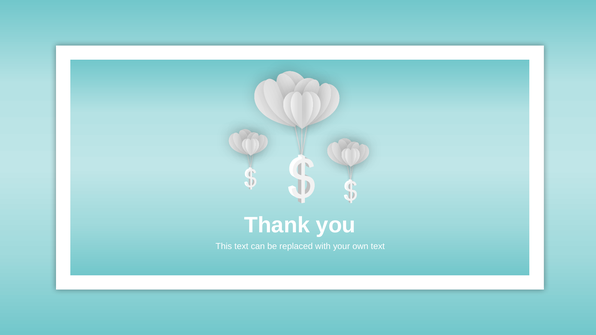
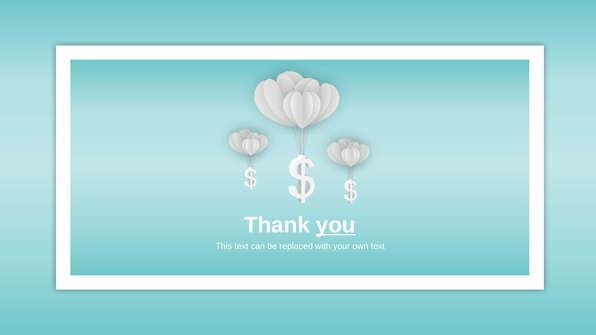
you underline: none -> present
